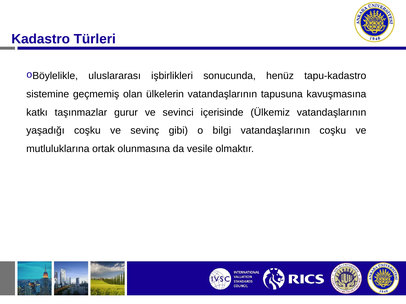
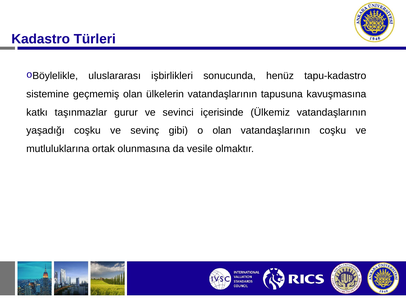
o bilgi: bilgi -> olan
